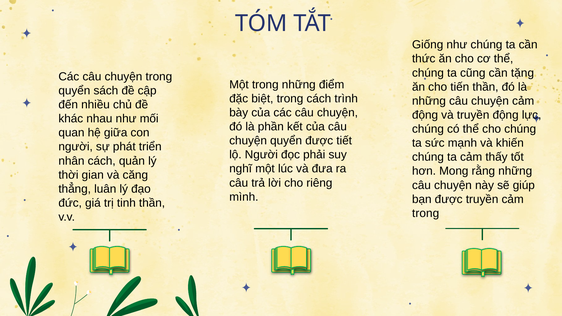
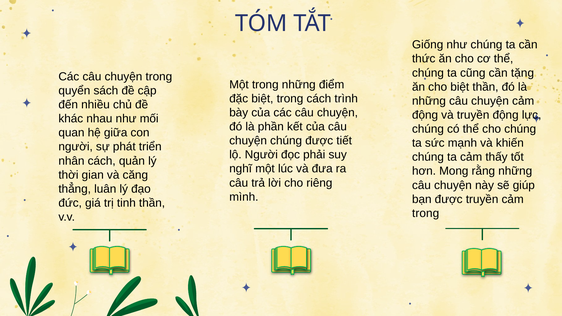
cho tiến: tiến -> biệt
chuyện quyển: quyển -> chúng
